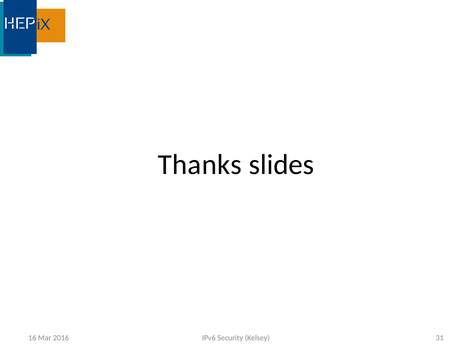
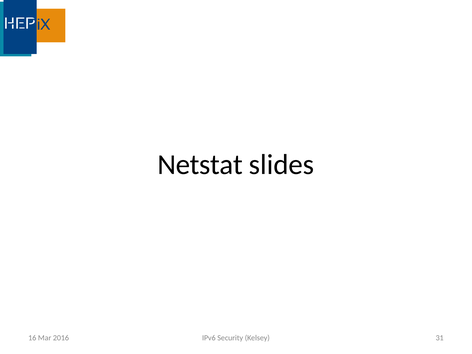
Thanks: Thanks -> Netstat
